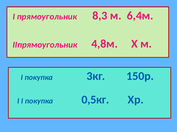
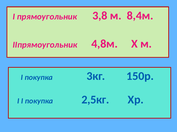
8,3: 8,3 -> 3,8
6,4м: 6,4м -> 8,4м
0,5кг: 0,5кг -> 2,5кг
